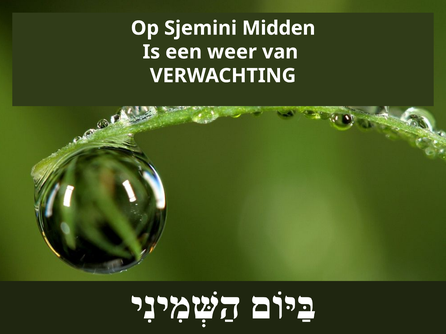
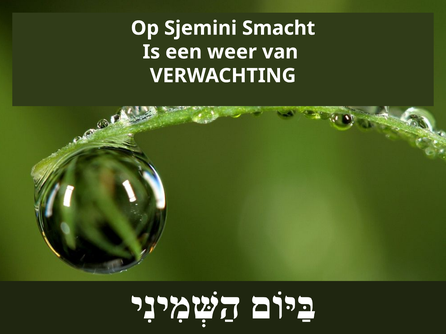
Midden: Midden -> Smacht
